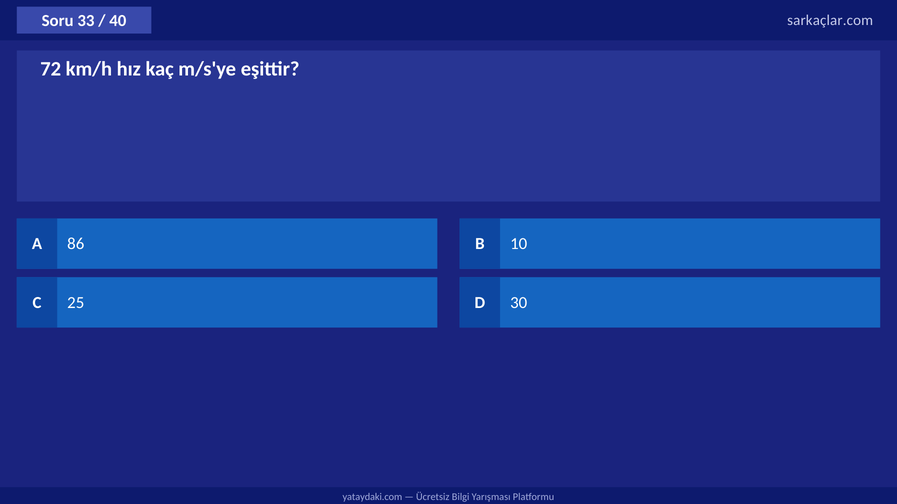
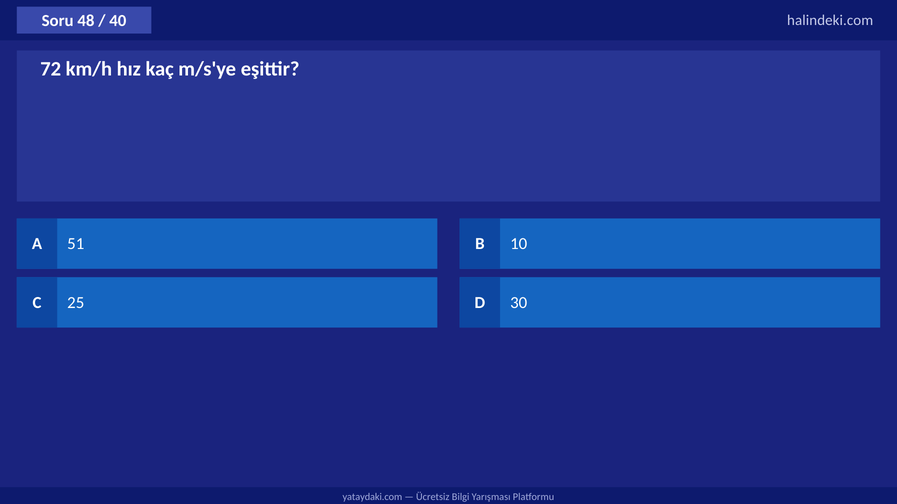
33: 33 -> 48
sarkaçlar.com: sarkaçlar.com -> halindeki.com
86: 86 -> 51
